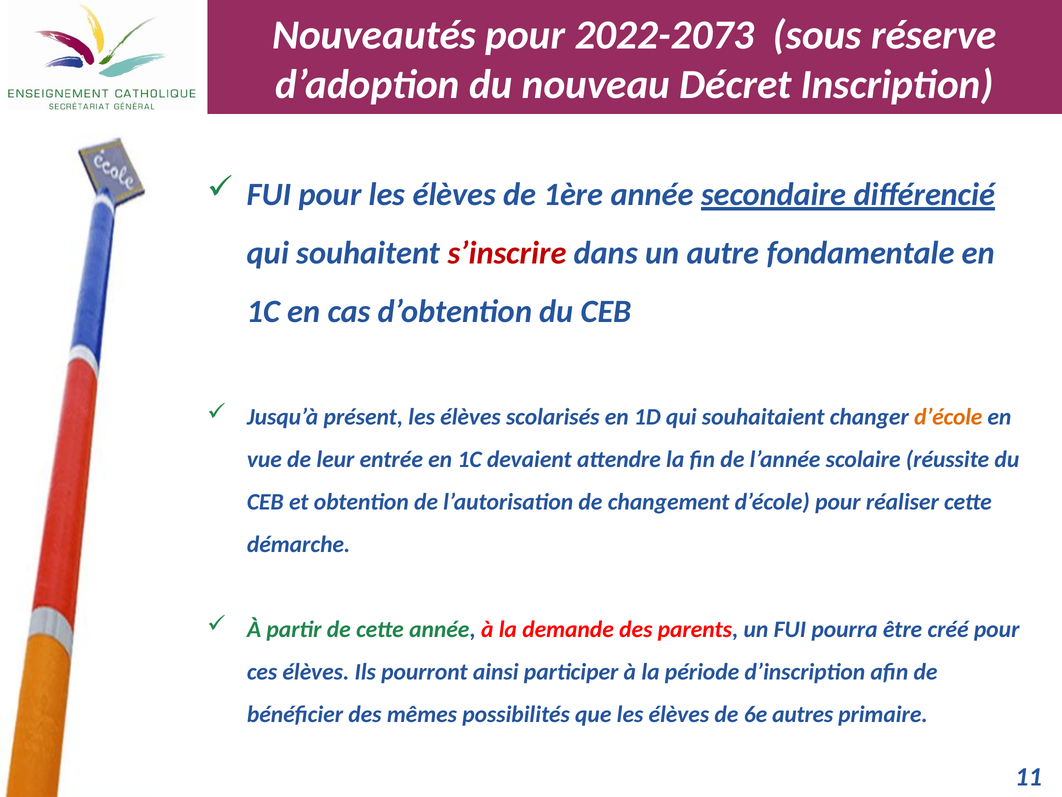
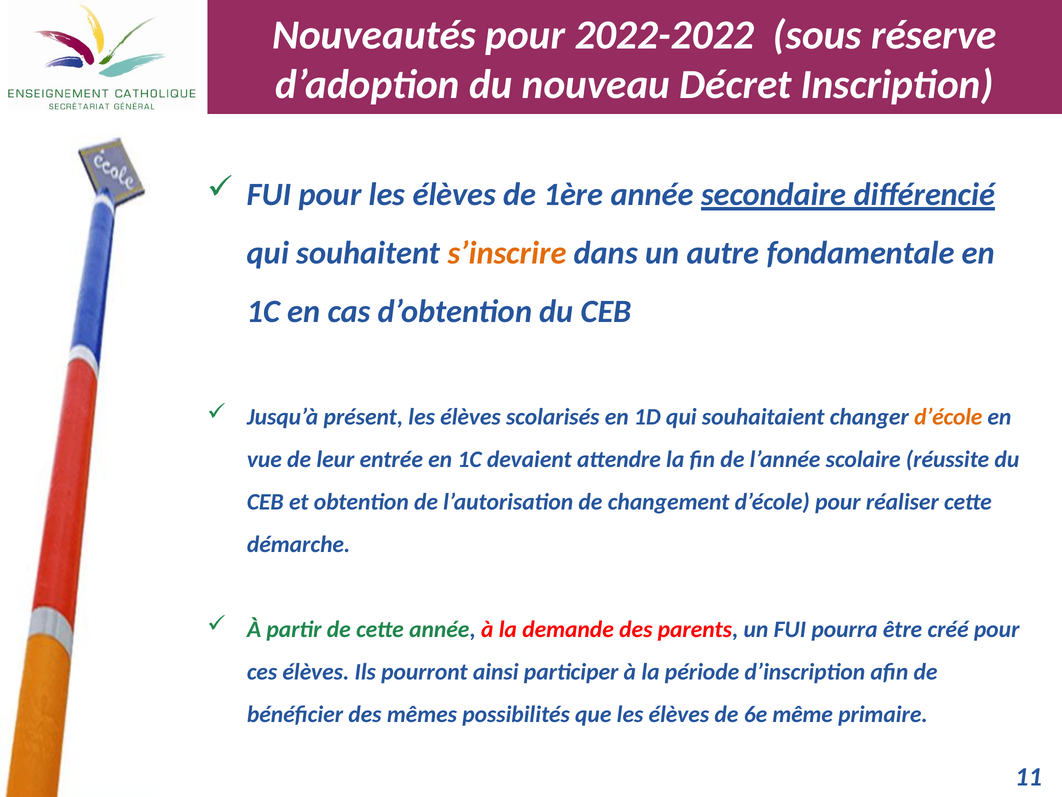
2022-2073: 2022-2073 -> 2022-2022
s’inscrire colour: red -> orange
autres: autres -> même
